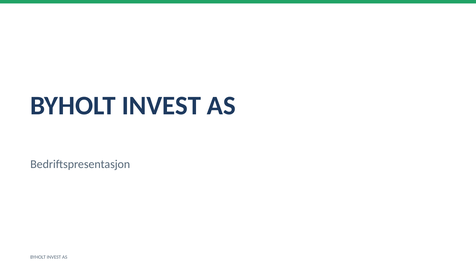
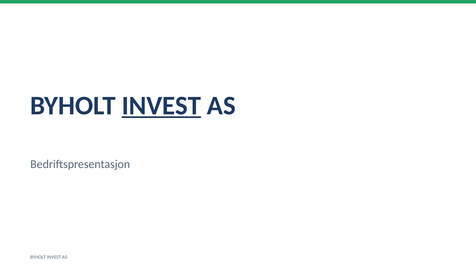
INVEST at (161, 106) underline: none -> present
